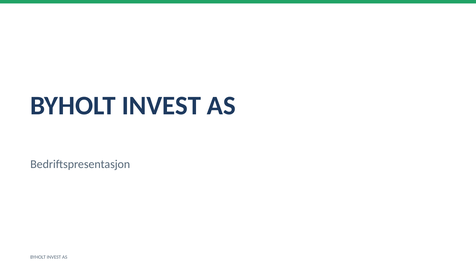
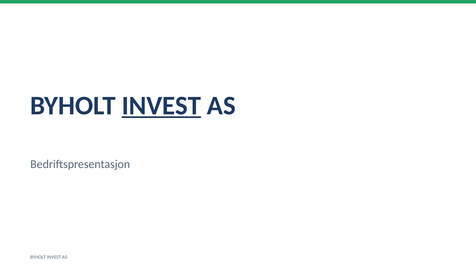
INVEST at (161, 106) underline: none -> present
